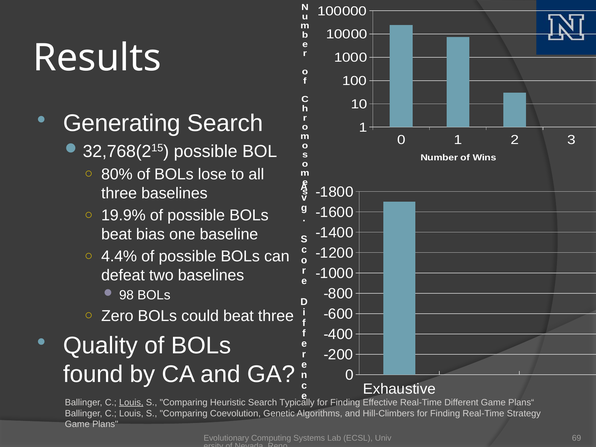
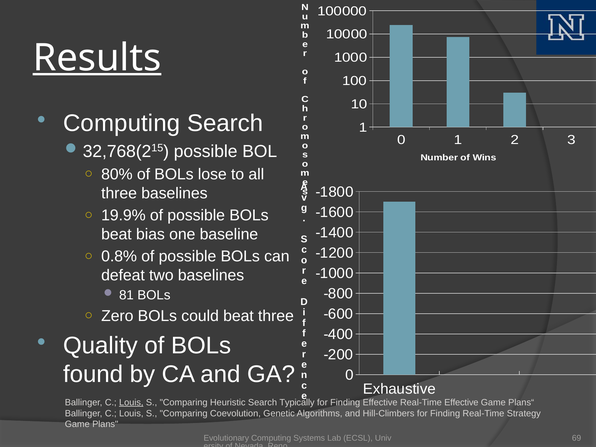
Results underline: none -> present
Generating at (122, 123): Generating -> Computing
4.4%: 4.4% -> 0.8%
98: 98 -> 81
Real-Time Different: Different -> Effective
